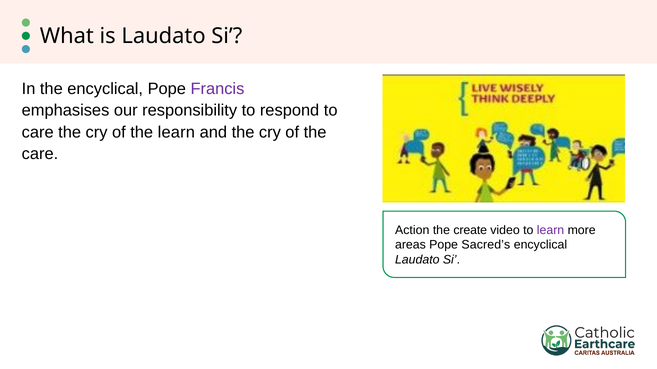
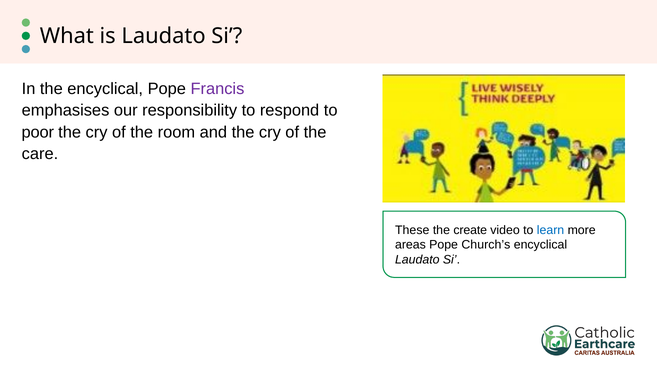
care at (38, 132): care -> poor
the learn: learn -> room
Action: Action -> These
learn at (551, 230) colour: purple -> blue
Sacred’s: Sacred’s -> Church’s
